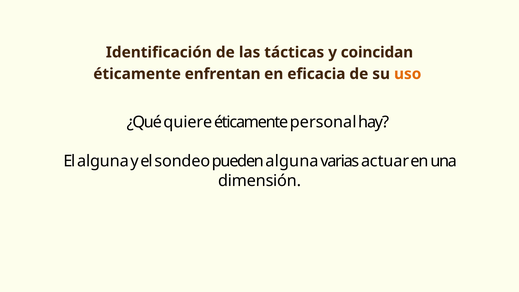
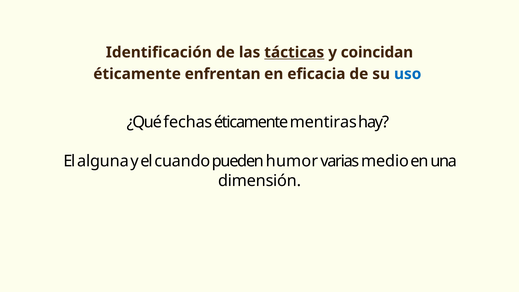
tácticas underline: none -> present
uso colour: orange -> blue
quiere: quiere -> fechas
personal: personal -> mentiras
sondeo: sondeo -> cuando
pueden alguna: alguna -> humor
actuar: actuar -> medio
